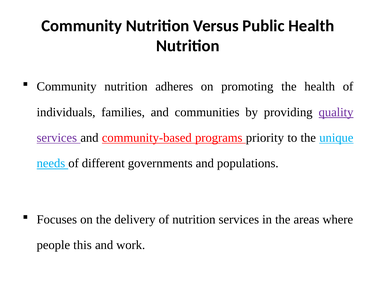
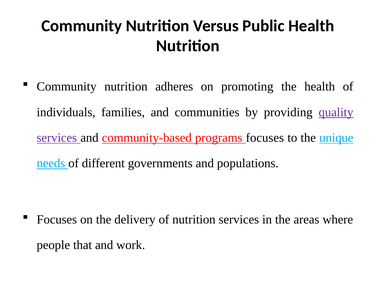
programs priority: priority -> focuses
this: this -> that
